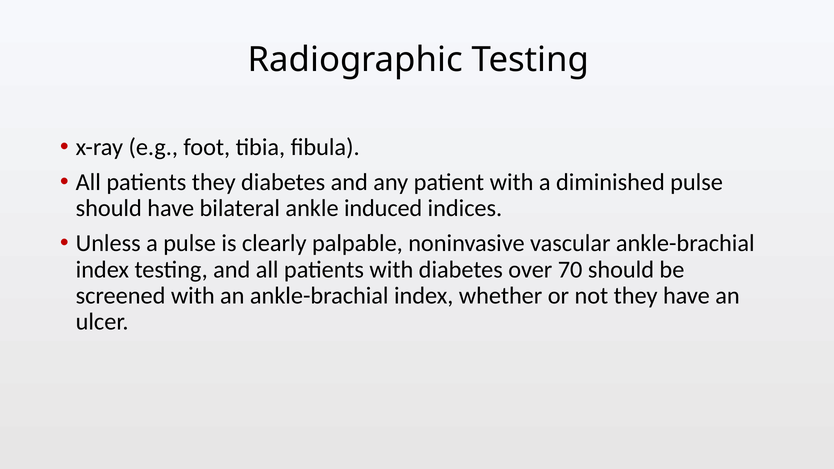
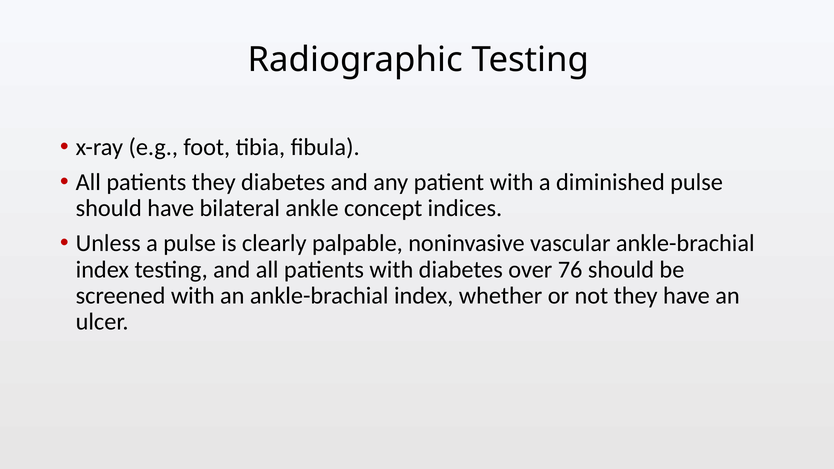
induced: induced -> concept
70: 70 -> 76
